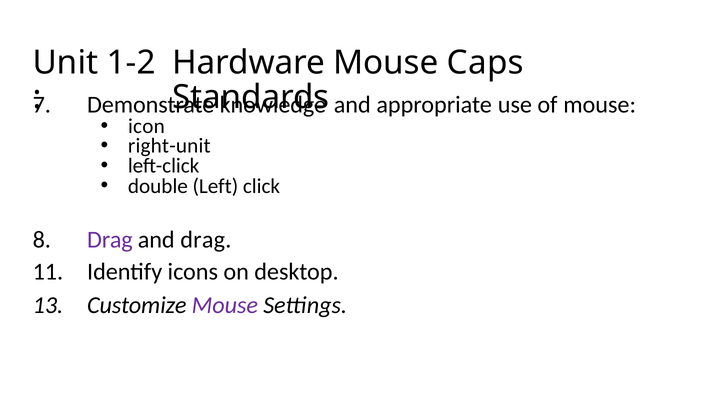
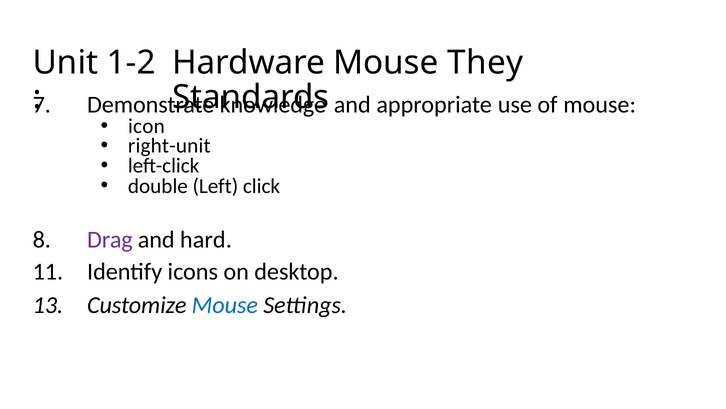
Caps: Caps -> They
and drag: drag -> hard
Mouse at (225, 305) colour: purple -> blue
